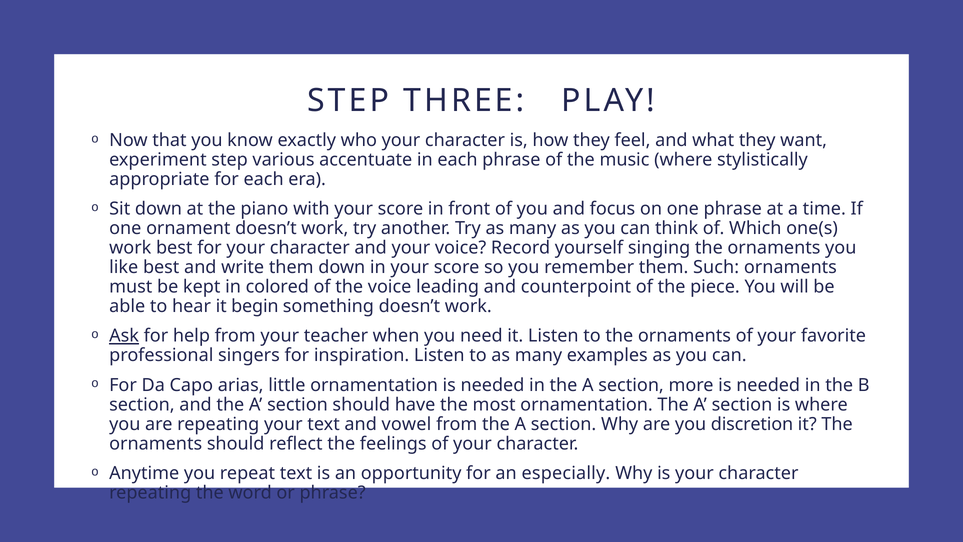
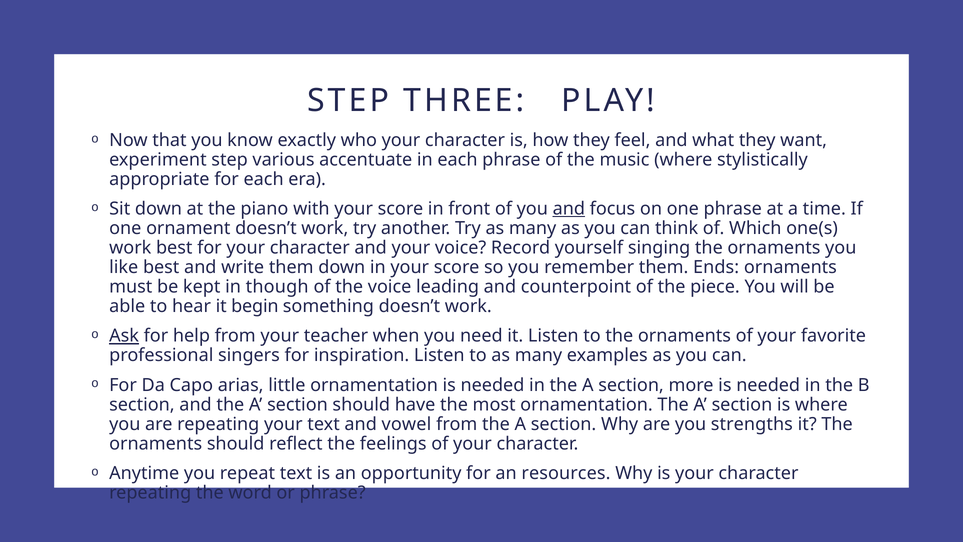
and at (569, 209) underline: none -> present
Such: Such -> Ends
colored: colored -> though
discretion: discretion -> strengths
especially: especially -> resources
